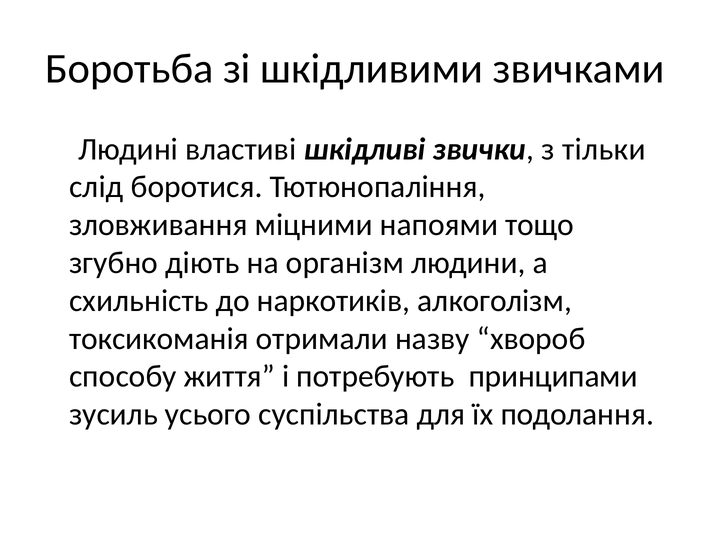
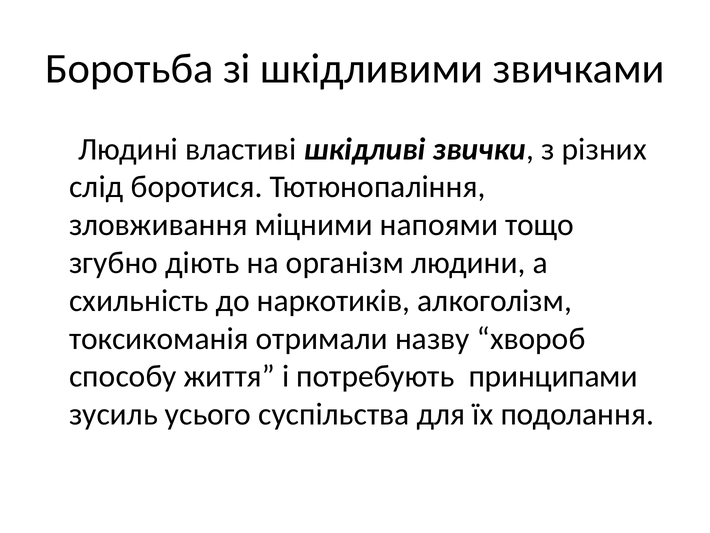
тільки: тільки -> різних
